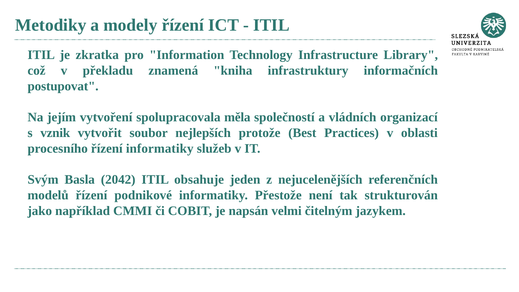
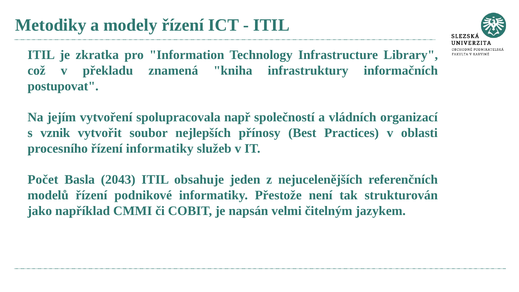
měla: měla -> např
protože: protože -> přínosy
Svým: Svým -> Počet
2042: 2042 -> 2043
